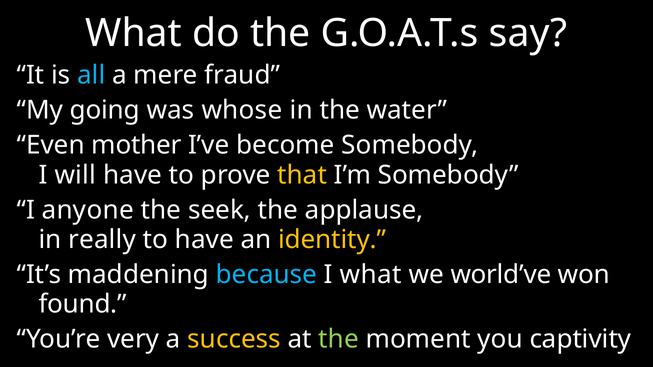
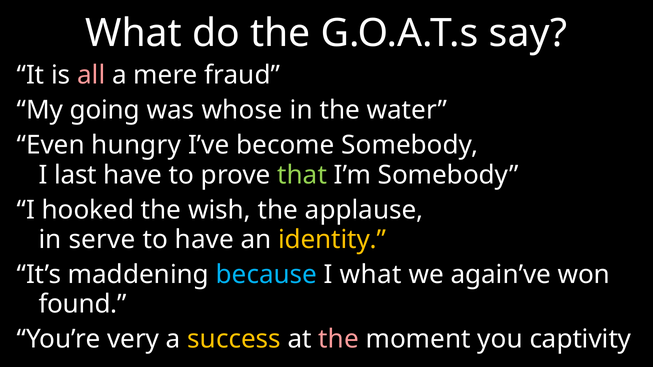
all colour: light blue -> pink
mother: mother -> hungry
will: will -> last
that colour: yellow -> light green
anyone: anyone -> hooked
seek: seek -> wish
really: really -> serve
world’ve: world’ve -> again’ve
the at (339, 340) colour: light green -> pink
